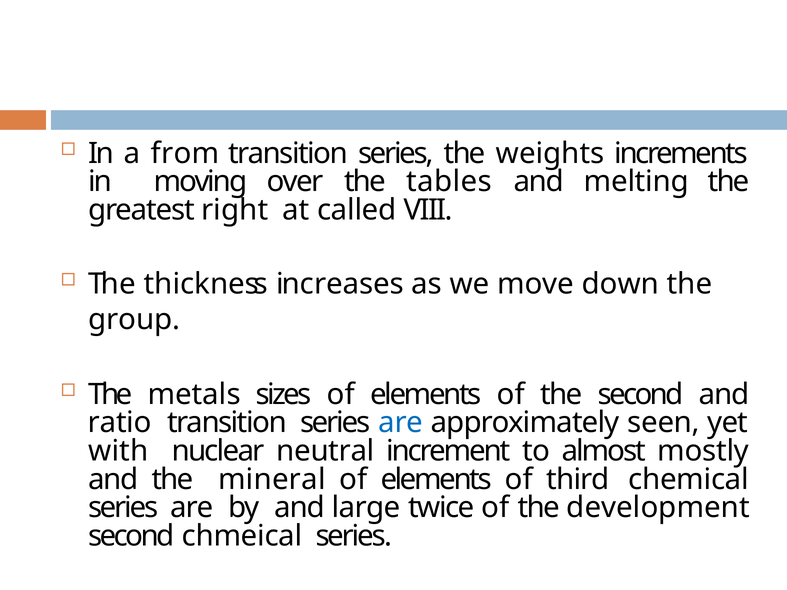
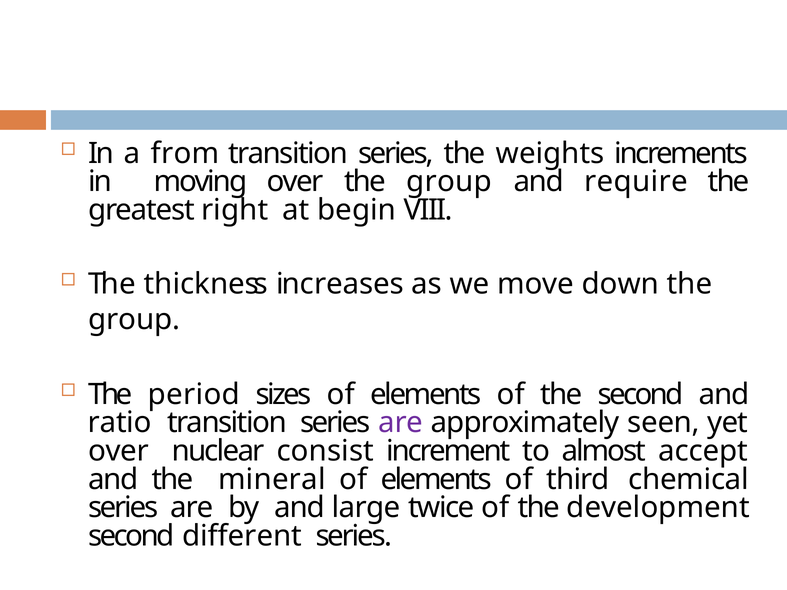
over the tables: tables -> group
melting: melting -> require
called: called -> begin
metals: metals -> period
are at (401, 423) colour: blue -> purple
with at (118, 451): with -> over
neutral: neutral -> consist
mostly: mostly -> accept
chmeical: chmeical -> different
